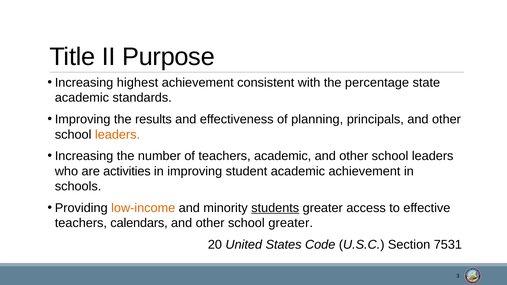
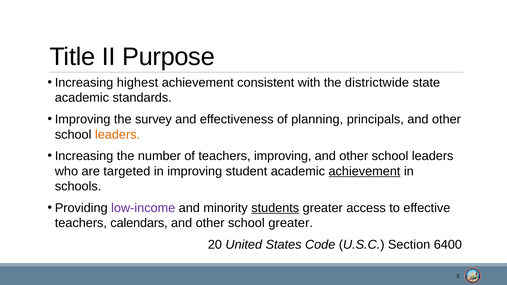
percentage: percentage -> districtwide
results: results -> survey
teachers academic: academic -> improving
activities: activities -> targeted
achievement at (364, 171) underline: none -> present
low-income colour: orange -> purple
7531: 7531 -> 6400
